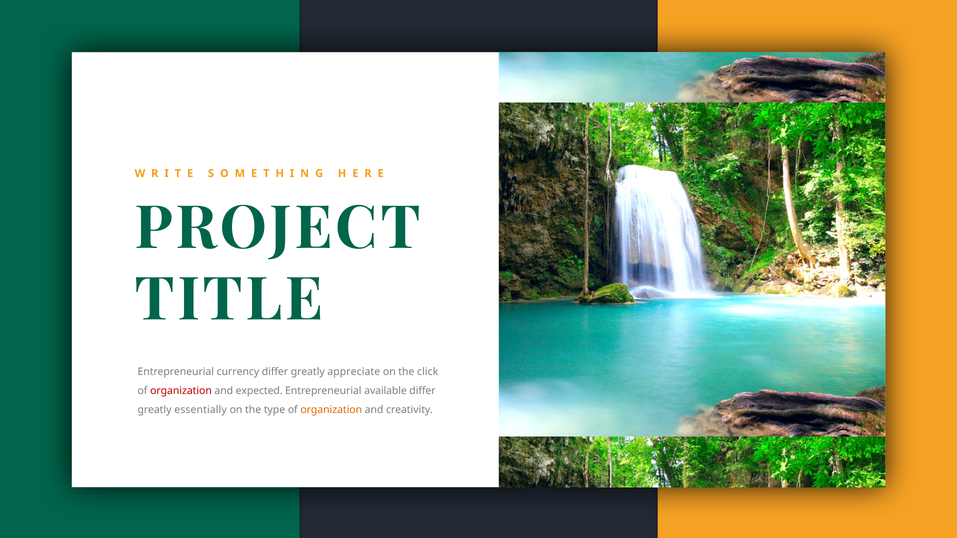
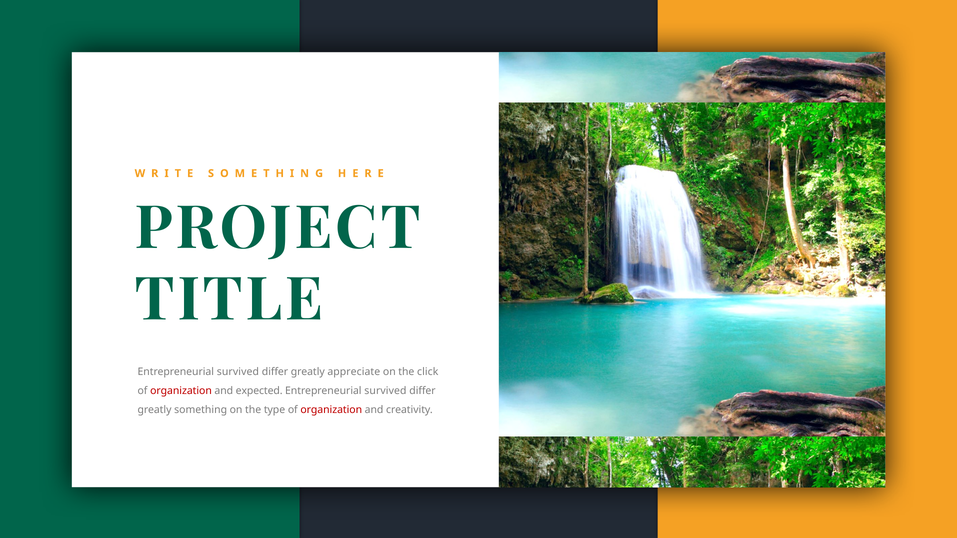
currency at (238, 372): currency -> survived
available at (386, 391): available -> survived
essentially: essentially -> something
organization at (331, 410) colour: orange -> red
